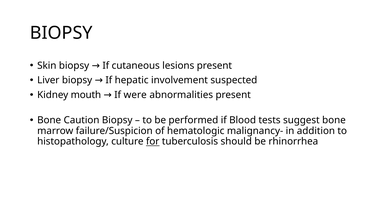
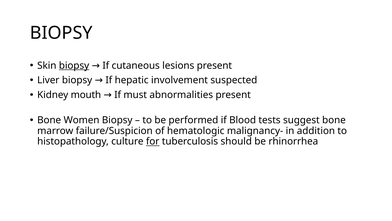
biopsy at (74, 65) underline: none -> present
were: were -> must
Caution: Caution -> Women
